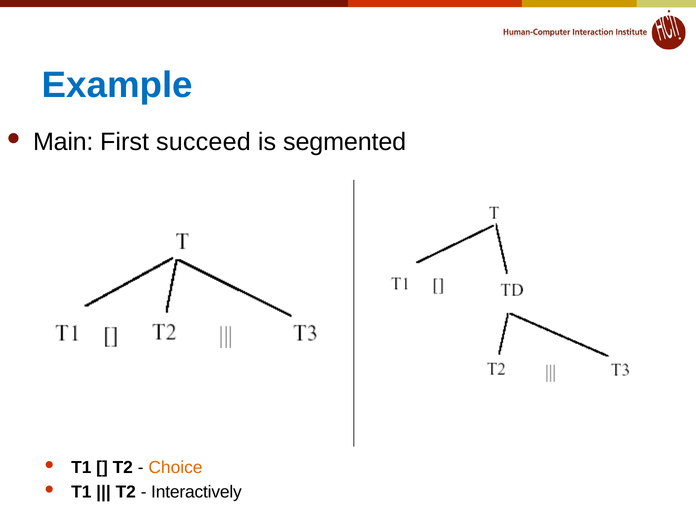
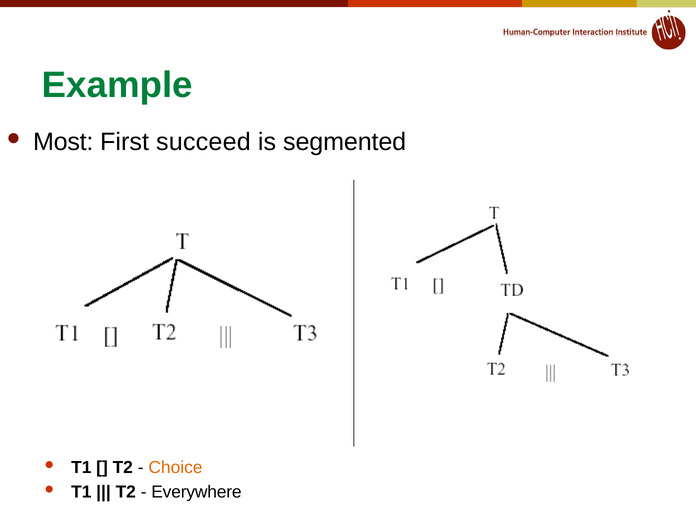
Example colour: blue -> green
Main: Main -> Most
Interactively: Interactively -> Everywhere
